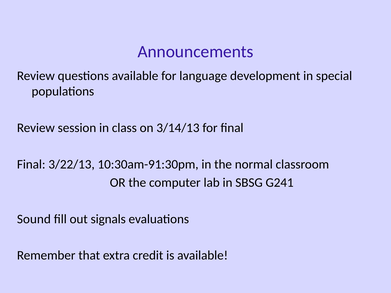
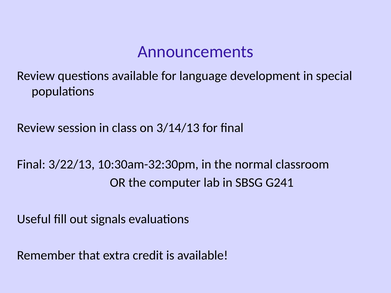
10:30am-91:30pm: 10:30am-91:30pm -> 10:30am-32:30pm
Sound: Sound -> Useful
